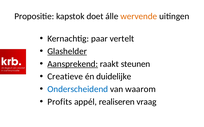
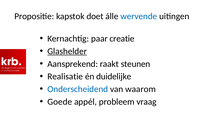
wervende colour: orange -> blue
vertelt: vertelt -> creatie
Aansprekend underline: present -> none
Creatieve: Creatieve -> Realisatie
Profits: Profits -> Goede
realiseren: realiseren -> probleem
